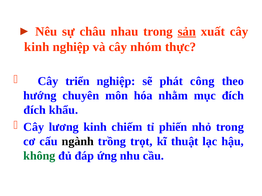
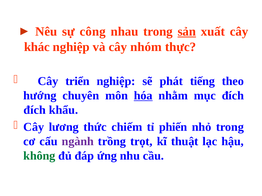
châu: châu -> công
kinh at (37, 47): kinh -> khác
công: công -> tiếng
hóa underline: none -> present
lương kinh: kinh -> thức
ngành colour: black -> purple
